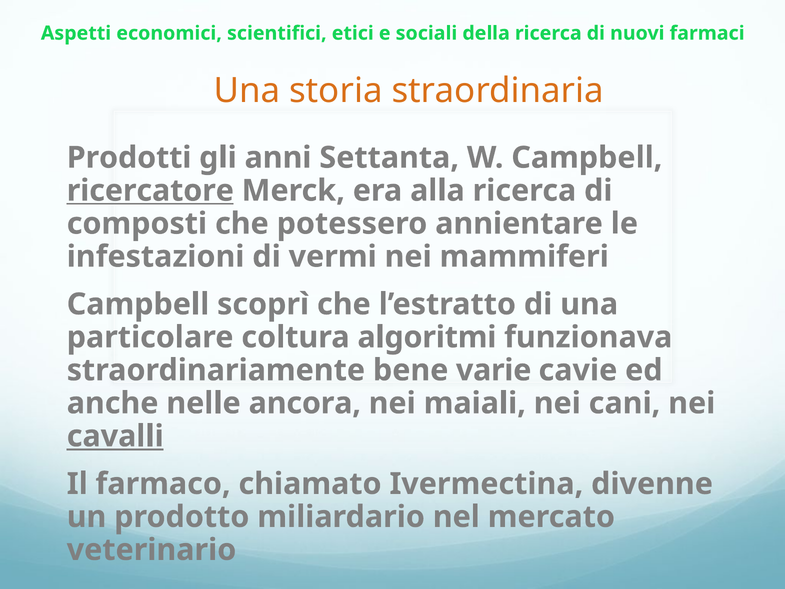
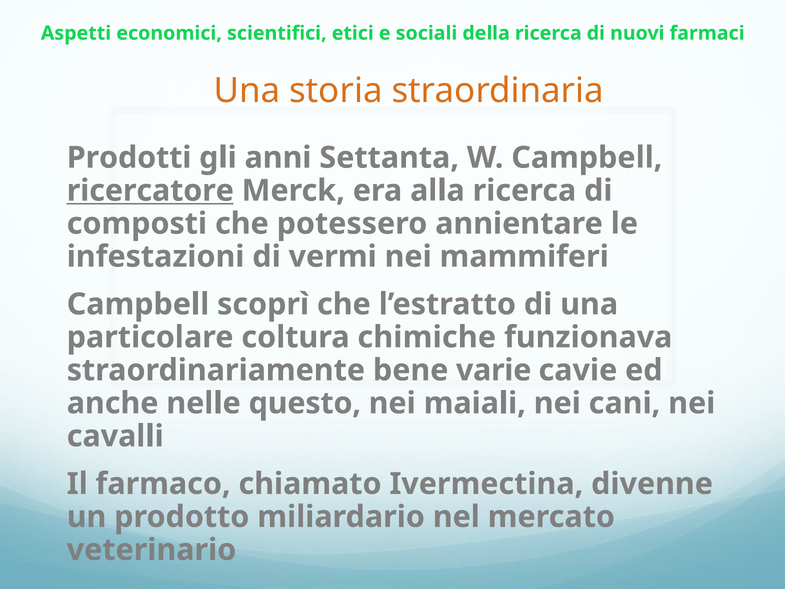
algoritmi: algoritmi -> chimiche
ancora: ancora -> questo
cavalli underline: present -> none
